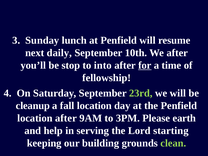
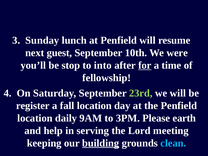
daily: daily -> guest
We after: after -> were
cleanup: cleanup -> register
location after: after -> daily
starting: starting -> meeting
building underline: none -> present
clean colour: light green -> light blue
